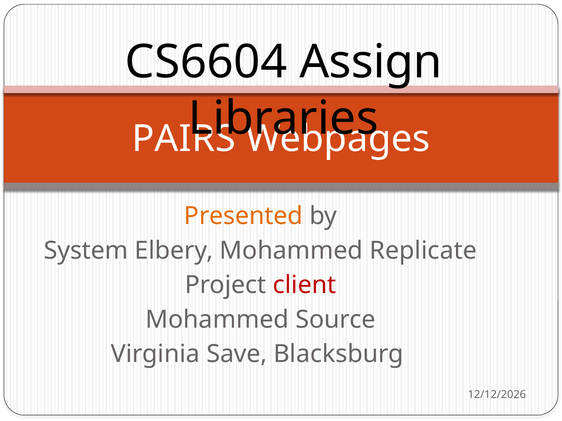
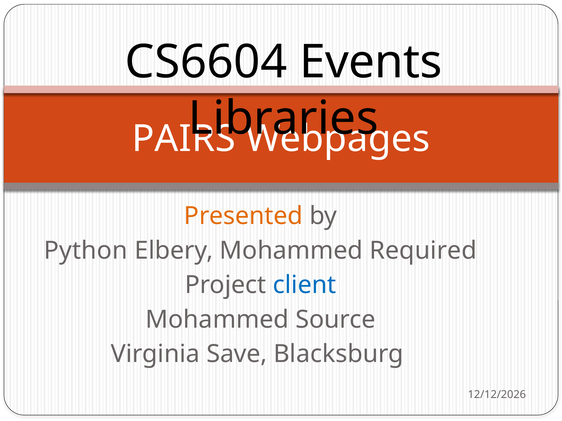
Assign: Assign -> Events
System: System -> Python
Replicate: Replicate -> Required
client colour: red -> blue
